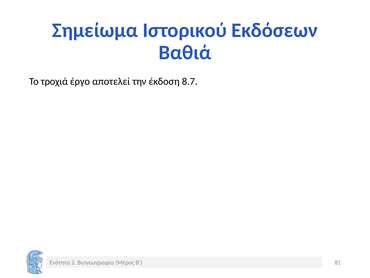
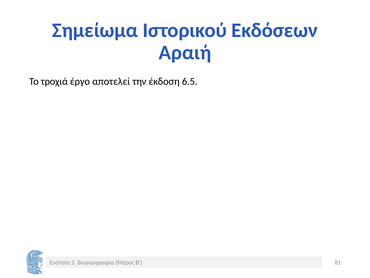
Βαθιά: Βαθιά -> Αραιή
8.7: 8.7 -> 6.5
